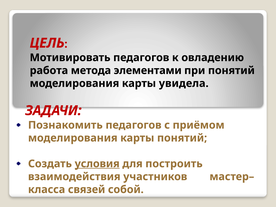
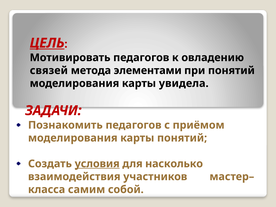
ЦЕЛЬ underline: none -> present
работа: работа -> связей
построить: построить -> насколько
связей: связей -> самим
